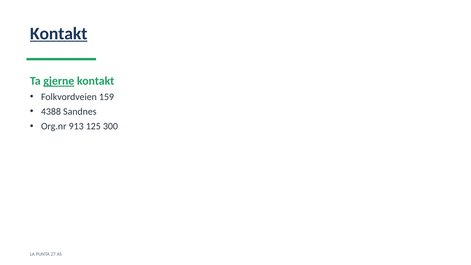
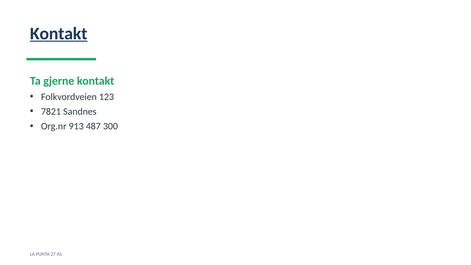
gjerne underline: present -> none
159: 159 -> 123
4388: 4388 -> 7821
125: 125 -> 487
